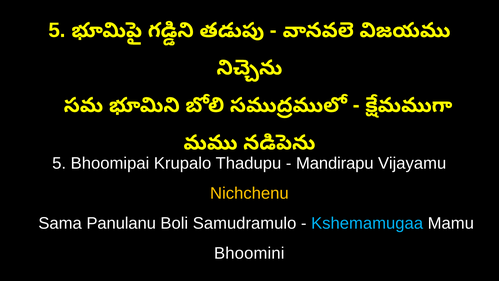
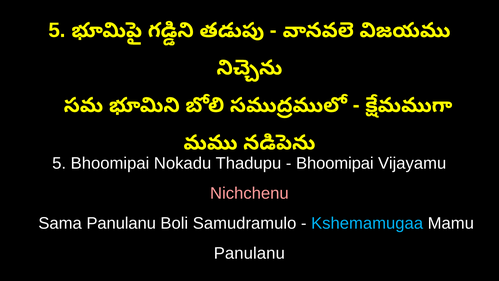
Krupalo: Krupalo -> Nokadu
Mandirapu at (335, 163): Mandirapu -> Bhoomipai
Nichchenu colour: yellow -> pink
Bhoomini at (249, 253): Bhoomini -> Panulanu
